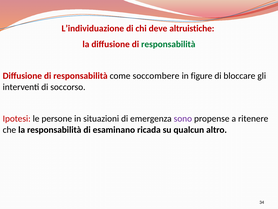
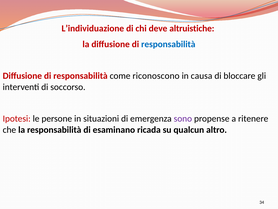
responsabilità at (168, 44) colour: green -> blue
soccombere: soccombere -> riconoscono
figure: figure -> causa
